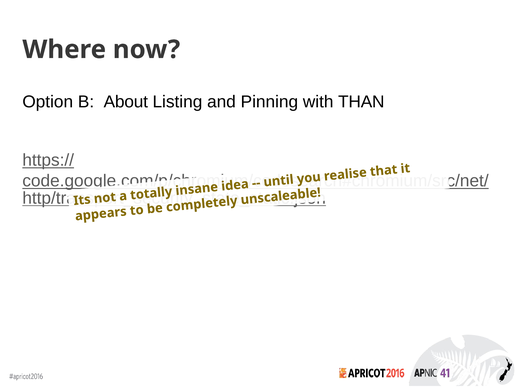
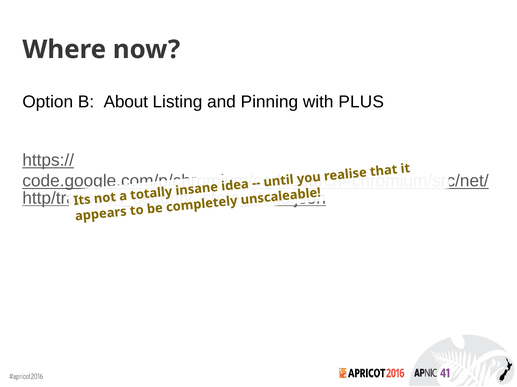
THAN: THAN -> PLUS
